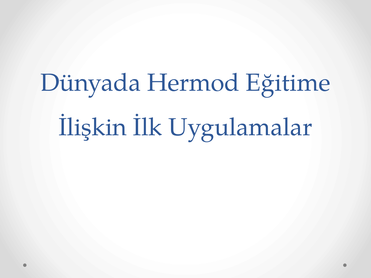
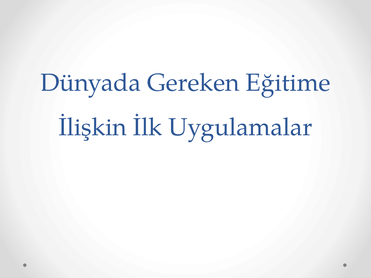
Hermod: Hermod -> Gereken
